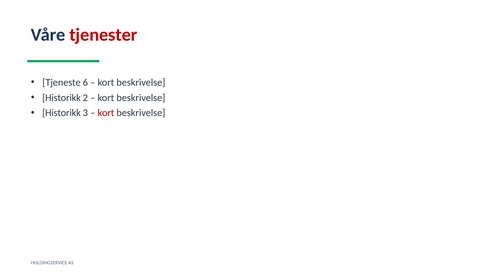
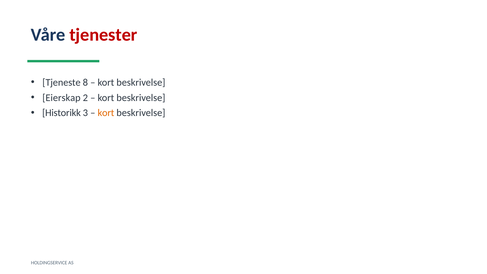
6: 6 -> 8
Historikk at (62, 98): Historikk -> Eierskap
kort at (106, 113) colour: red -> orange
